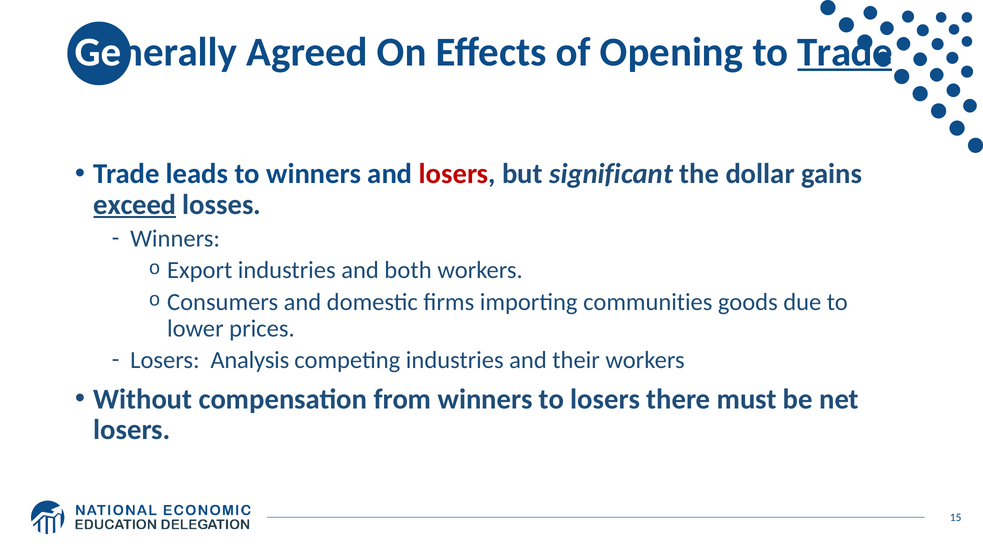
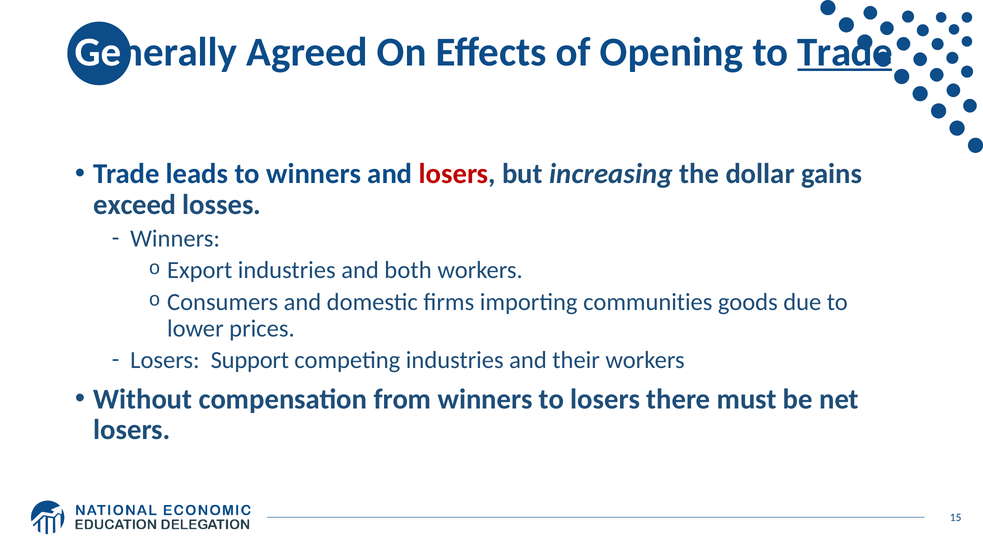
significant: significant -> increasing
exceed underline: present -> none
Analysis: Analysis -> Support
